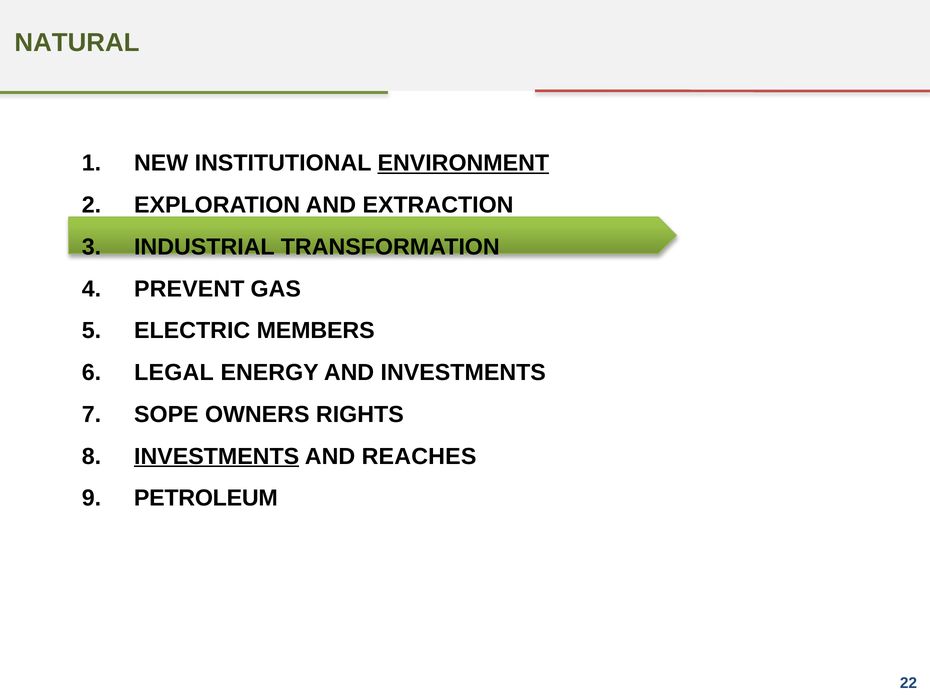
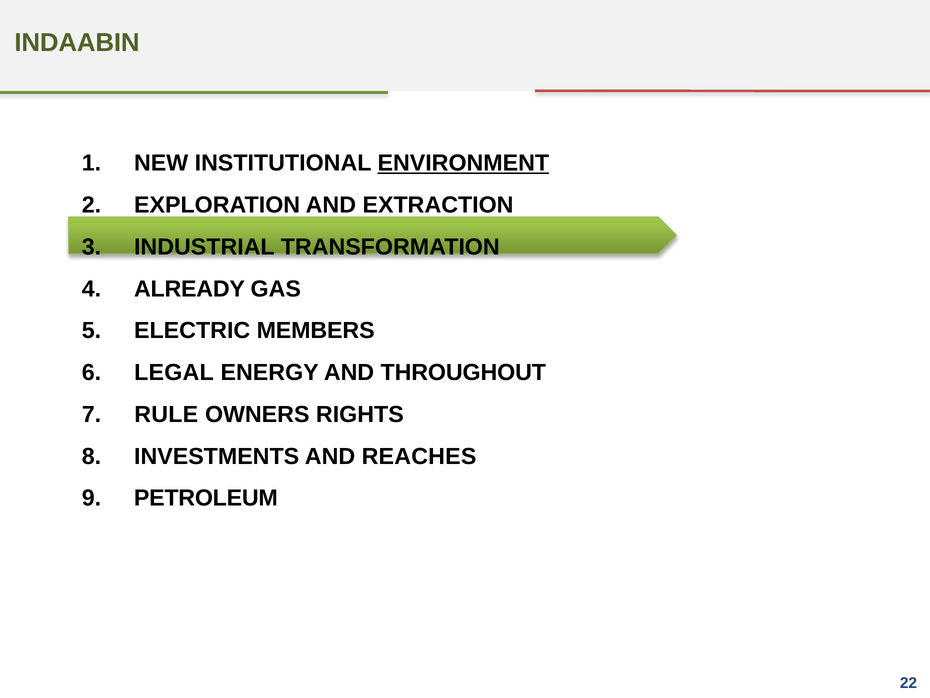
NATURAL: NATURAL -> INDAABIN
PREVENT: PREVENT -> ALREADY
AND INVESTMENTS: INVESTMENTS -> THROUGHOUT
SOPE: SOPE -> RULE
INVESTMENTS at (217, 456) underline: present -> none
